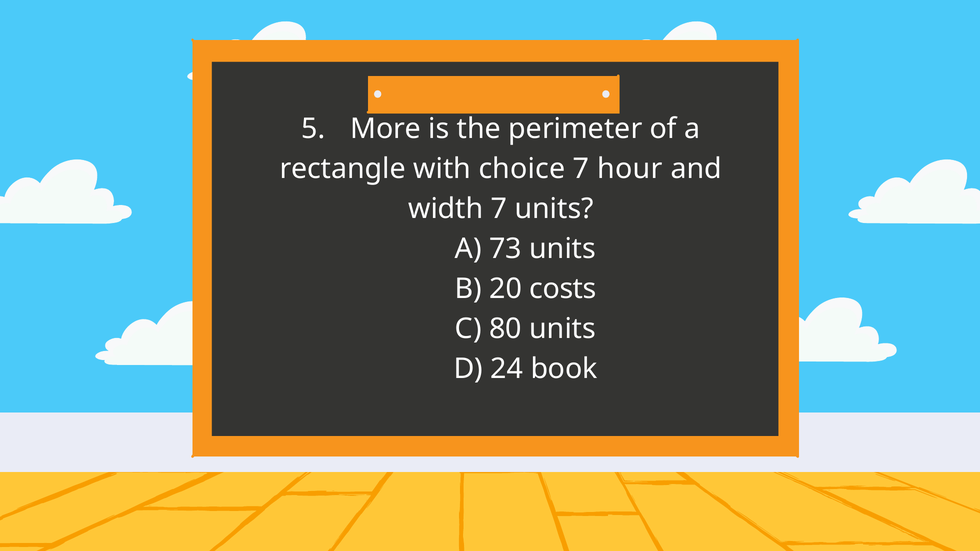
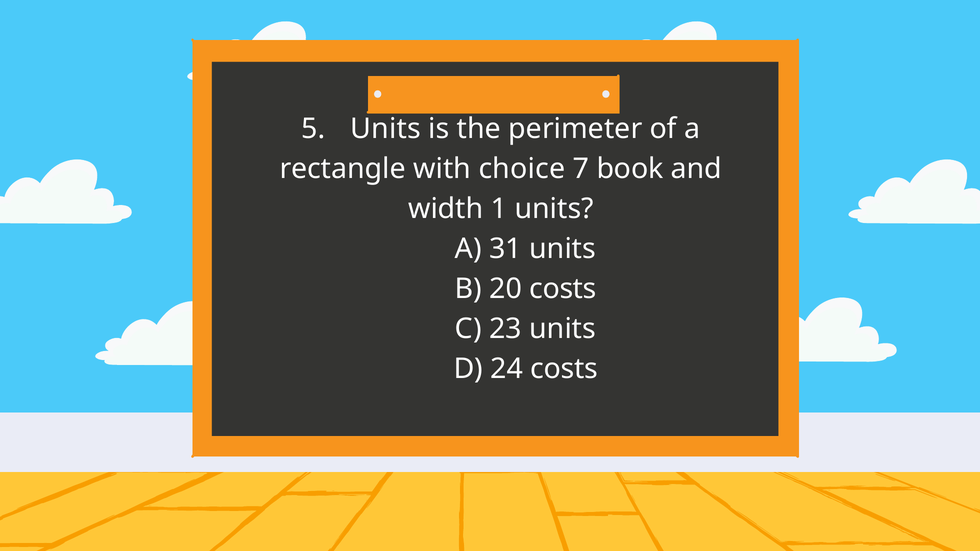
5 More: More -> Units
hour: hour -> book
width 7: 7 -> 1
73: 73 -> 31
80: 80 -> 23
24 book: book -> costs
